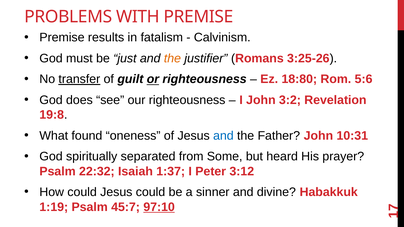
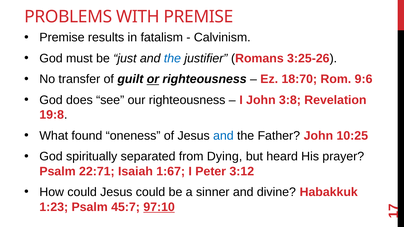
the at (172, 58) colour: orange -> blue
transfer underline: present -> none
18:80: 18:80 -> 18:70
5:6: 5:6 -> 9:6
3:2: 3:2 -> 3:8
10:31: 10:31 -> 10:25
Some: Some -> Dying
22:32: 22:32 -> 22:71
1:37: 1:37 -> 1:67
1:19: 1:19 -> 1:23
